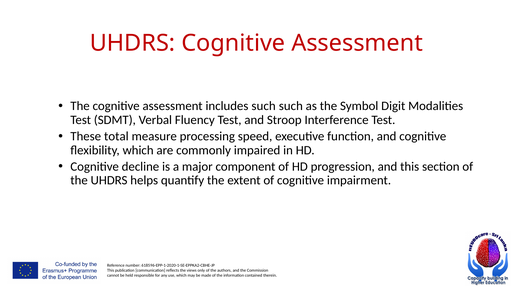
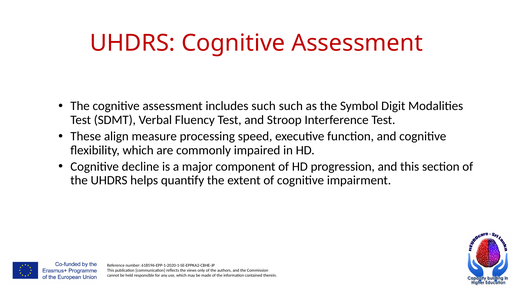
total: total -> align
